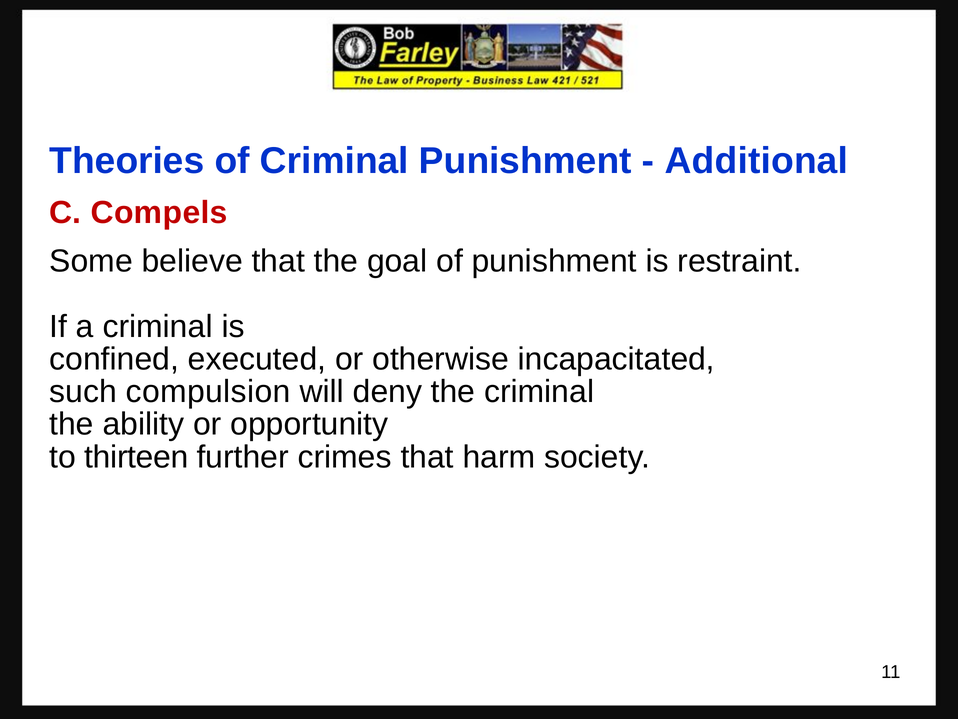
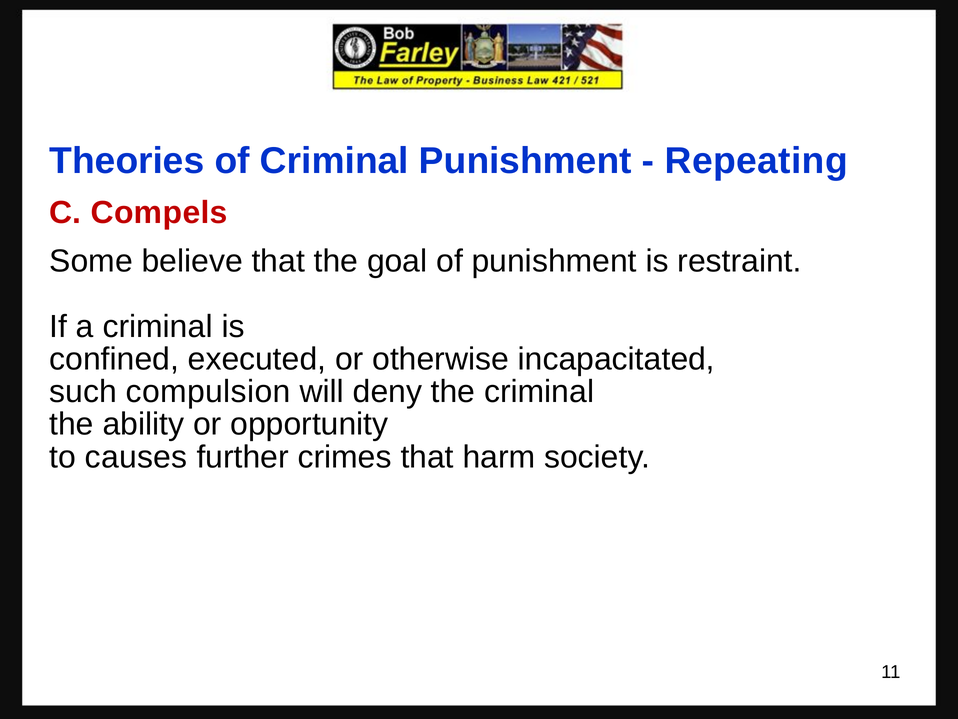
Additional: Additional -> Repeating
thirteen: thirteen -> causes
